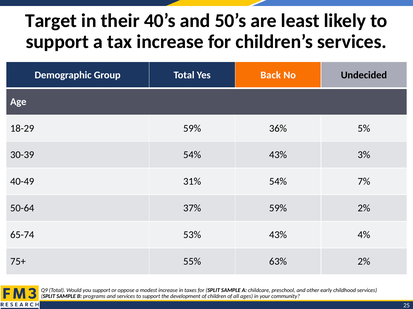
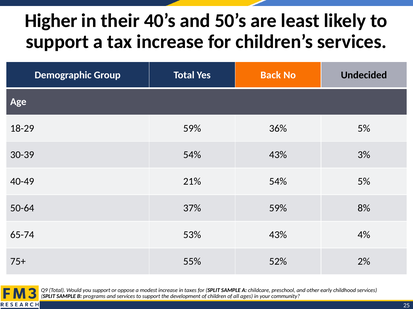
Target: Target -> Higher
31%: 31% -> 21%
54% 7%: 7% -> 5%
59% 2%: 2% -> 8%
63%: 63% -> 52%
